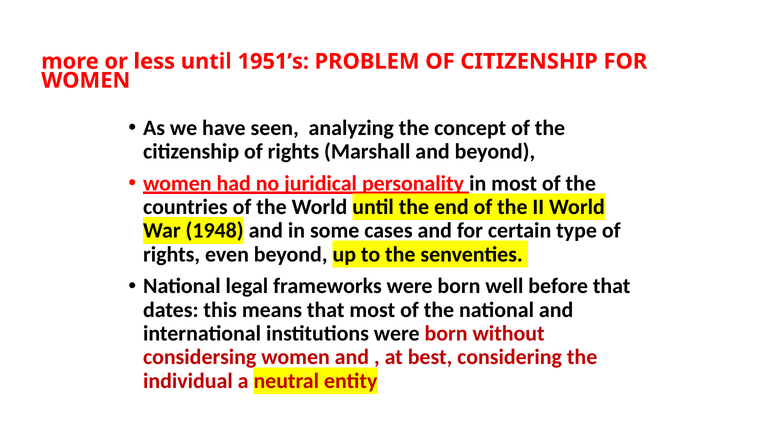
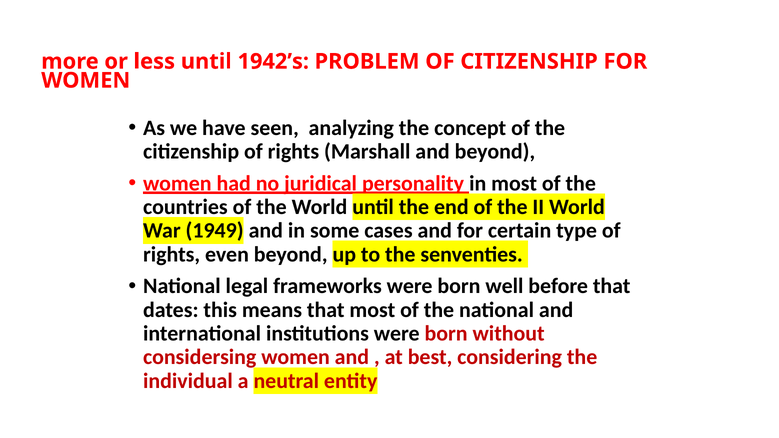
1951’s: 1951’s -> 1942’s
1948: 1948 -> 1949
